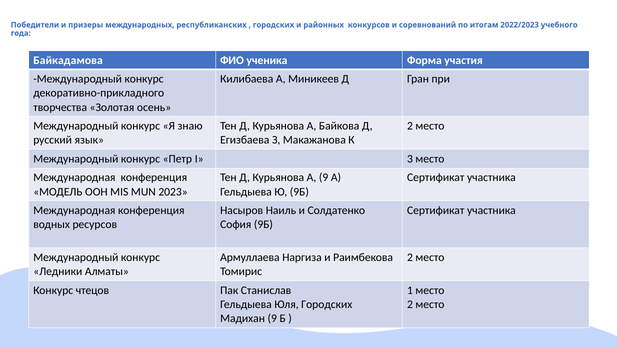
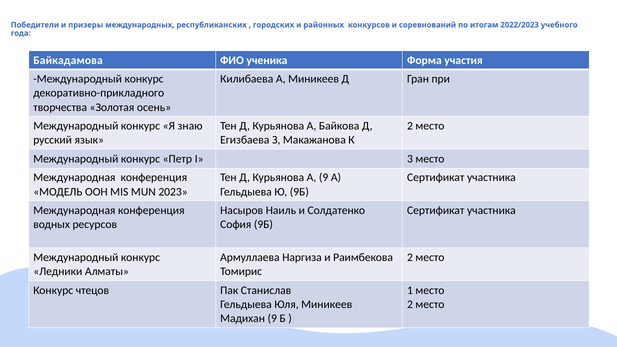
Юля Городских: Городских -> Миникеев
